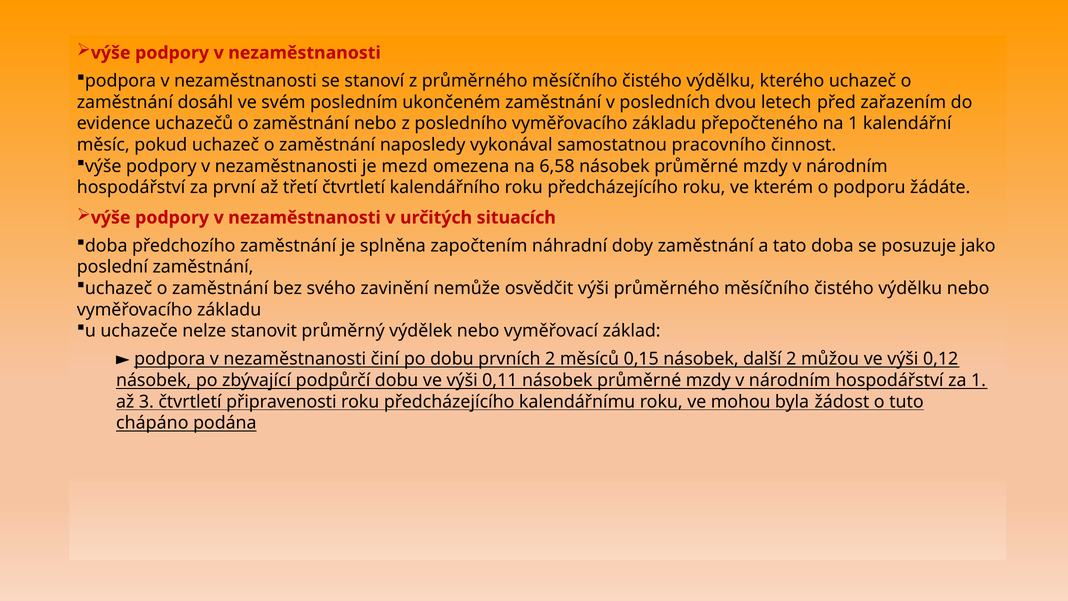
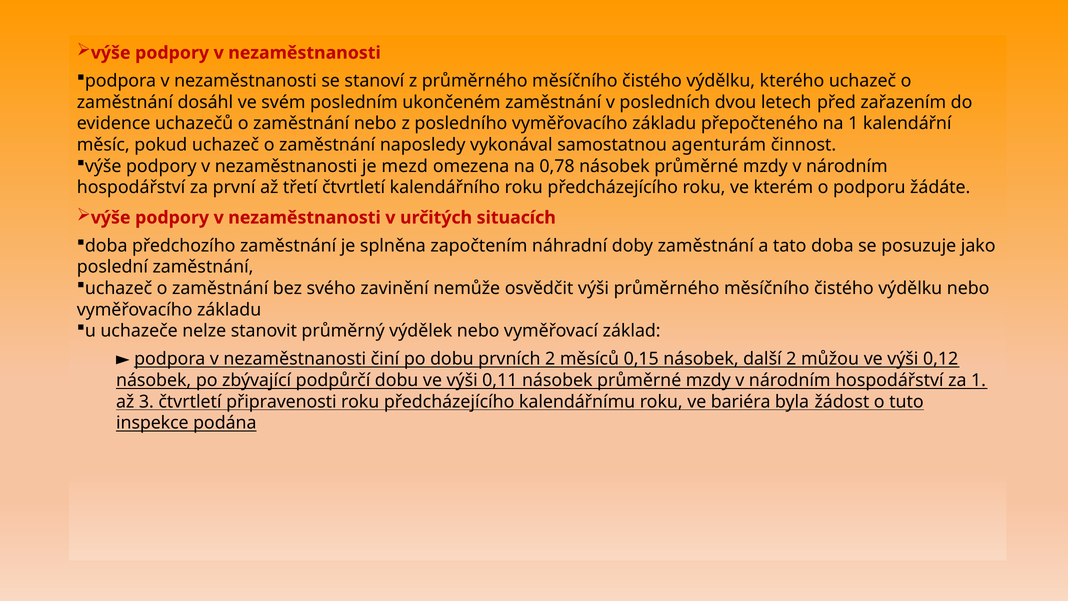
pracovního: pracovního -> agenturám
6,58: 6,58 -> 0,78
mohou: mohou -> bariéra
chápáno: chápáno -> inspekce
